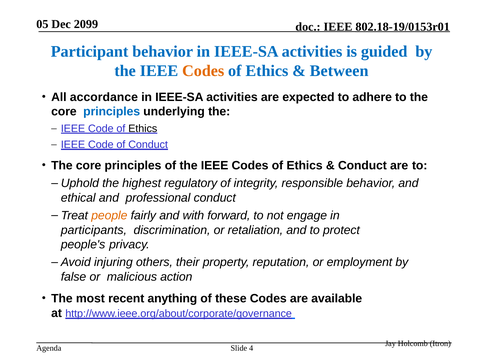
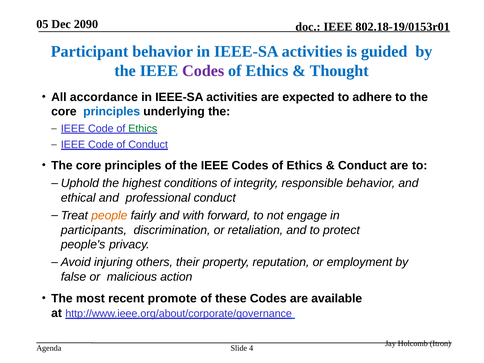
2099: 2099 -> 2090
Codes at (203, 71) colour: orange -> purple
Between: Between -> Thought
Ethics at (143, 128) colour: black -> green
regulatory: regulatory -> conditions
anything: anything -> promote
